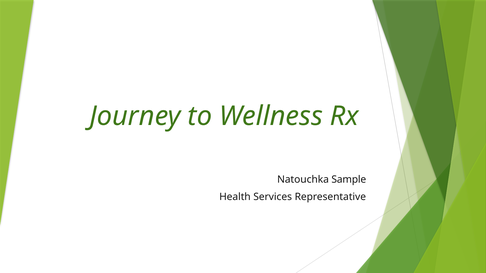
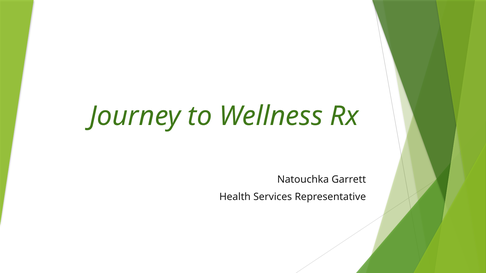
Sample: Sample -> Garrett
